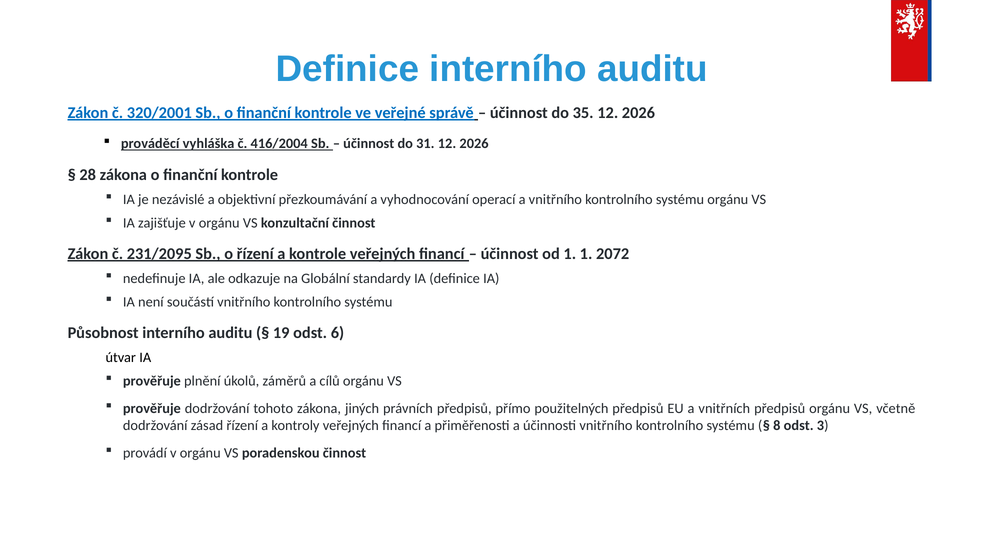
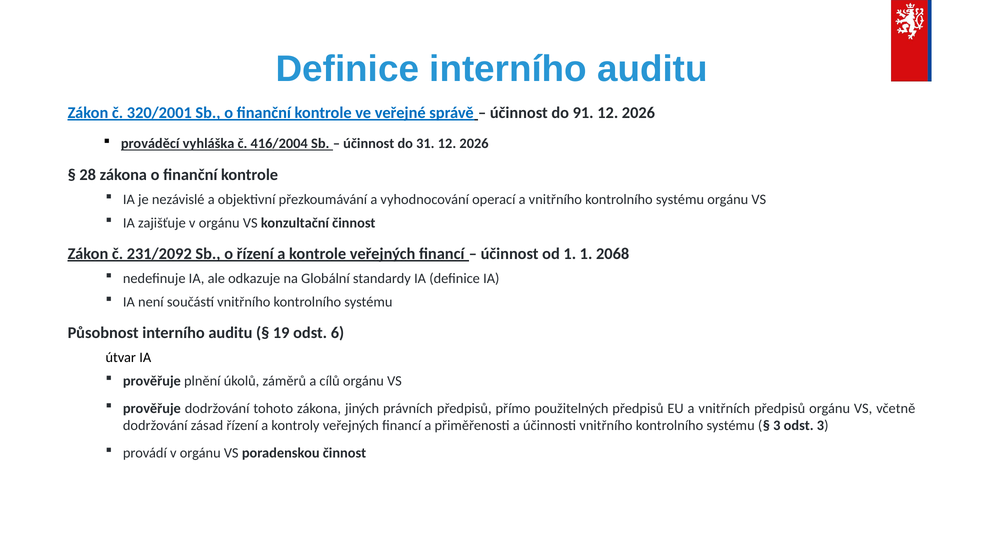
35: 35 -> 91
231/2095: 231/2095 -> 231/2092
2072: 2072 -> 2068
8 at (777, 425): 8 -> 3
